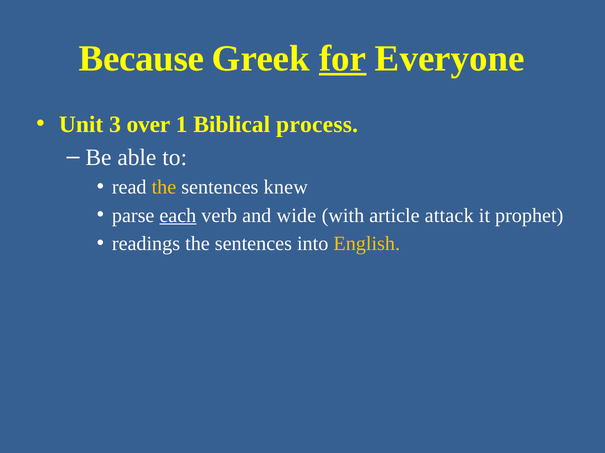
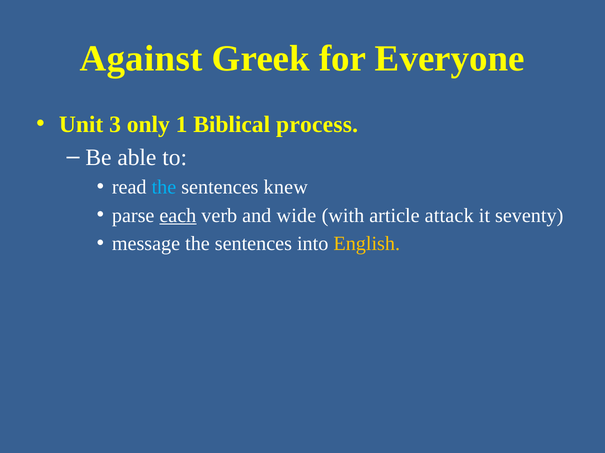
Because: Because -> Against
for underline: present -> none
over: over -> only
the at (164, 188) colour: yellow -> light blue
prophet: prophet -> seventy
readings: readings -> message
